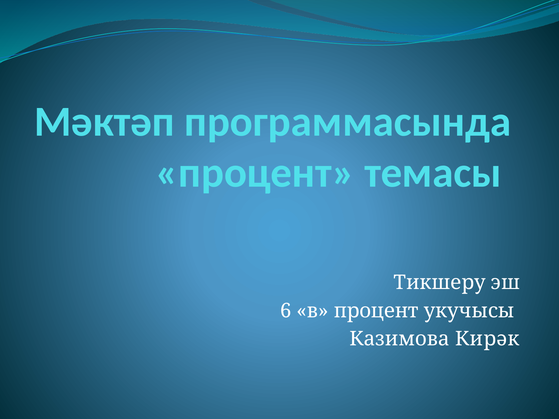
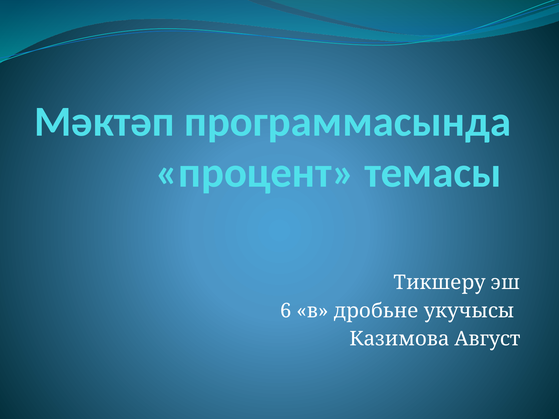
в процент: процент -> дробьне
Кирәк: Кирәк -> Август
